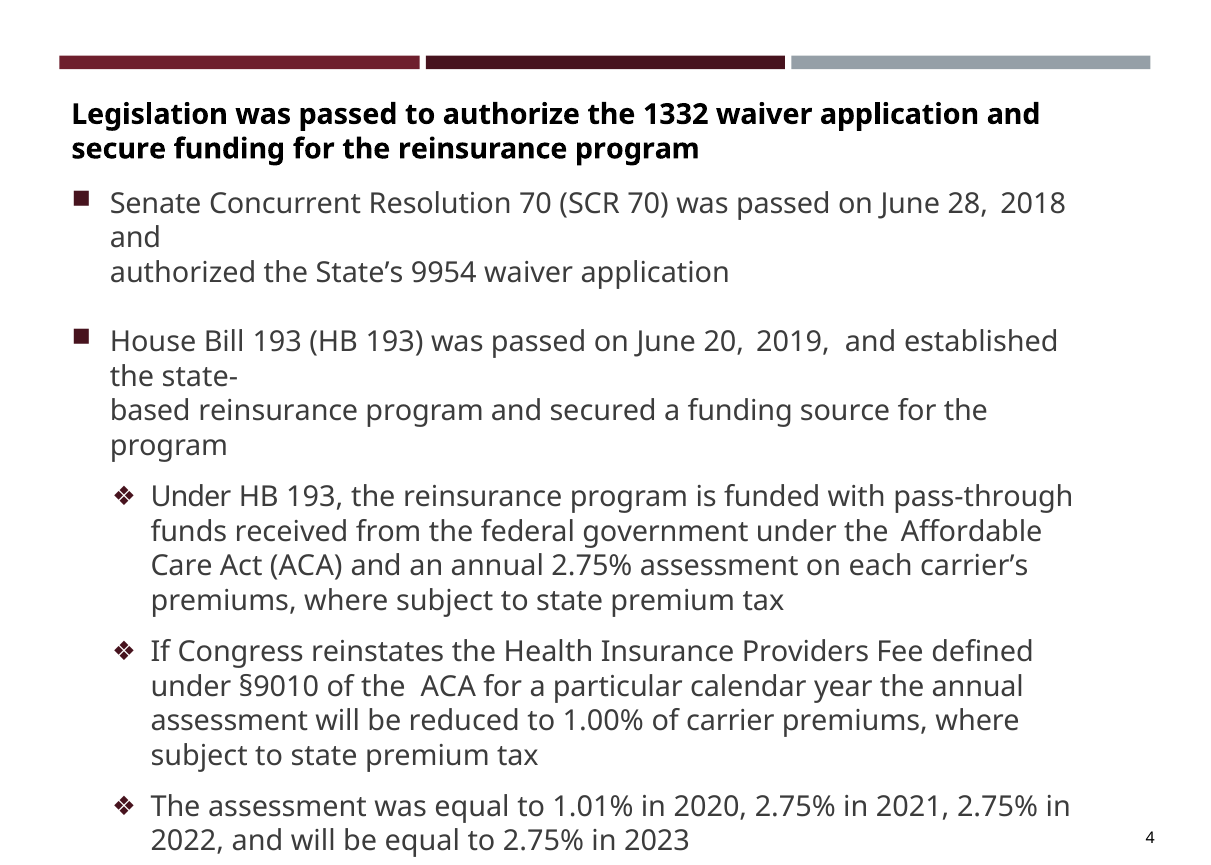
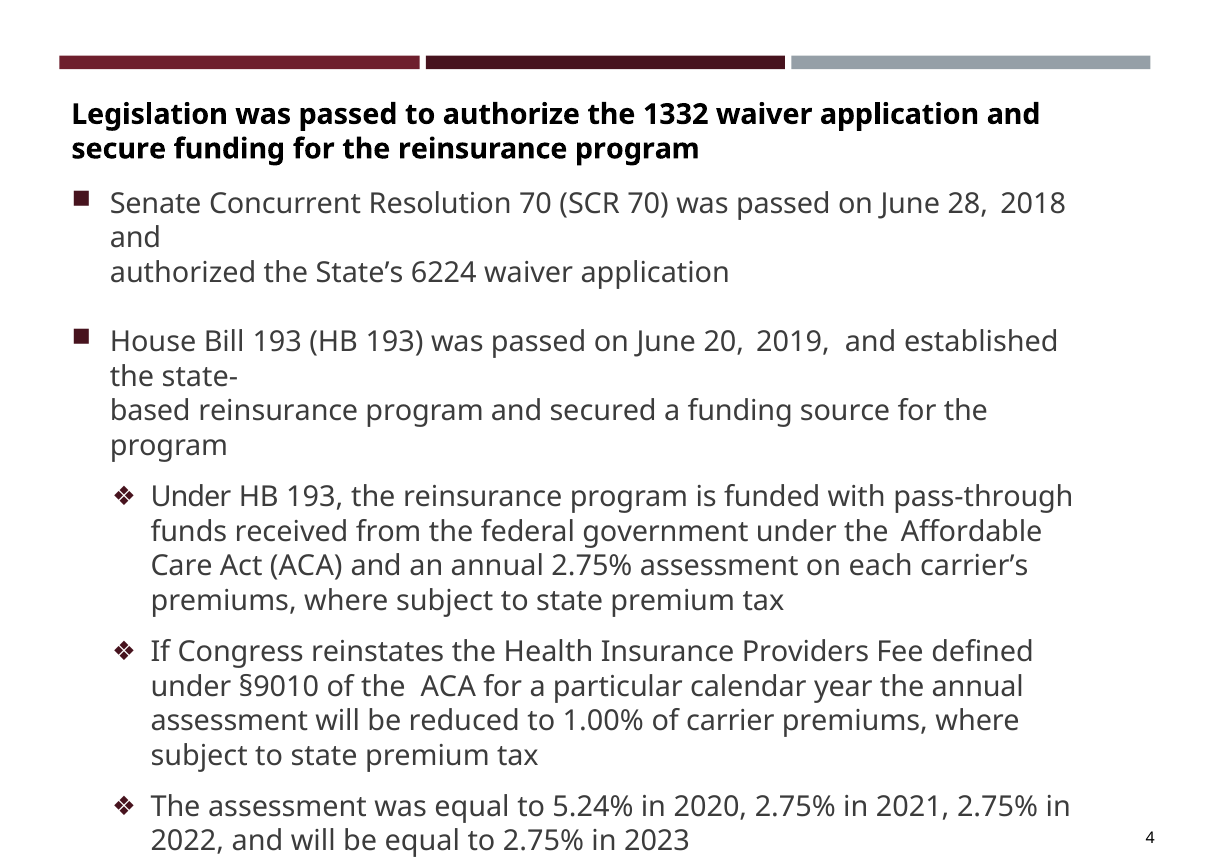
9954: 9954 -> 6224
1.01%: 1.01% -> 5.24%
